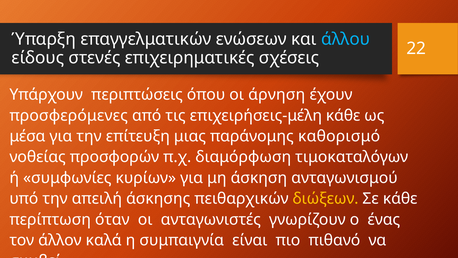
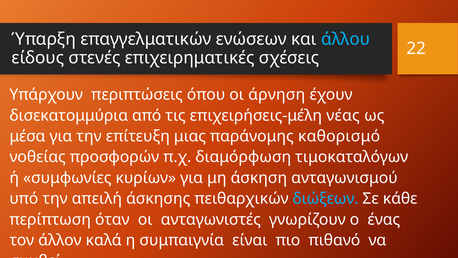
προσφερόμενες: προσφερόμενες -> δισεκατομμύρια
επιχειρήσεις-μέλη κάθε: κάθε -> νέας
διώξεων colour: yellow -> light blue
